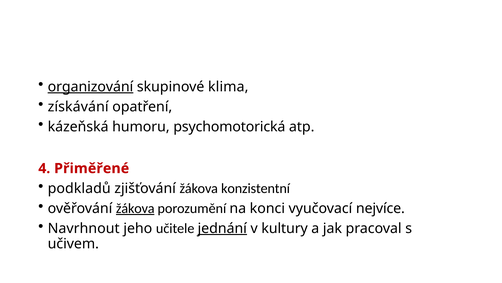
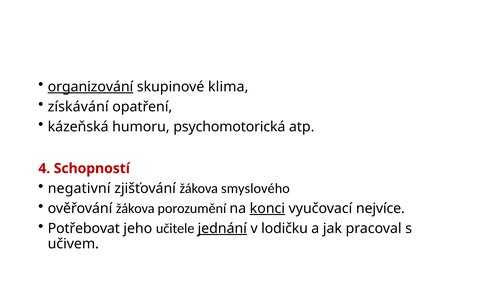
Přiměřené: Přiměřené -> Schopností
podkladů: podkladů -> negativní
konzistentní: konzistentní -> smyslového
žákova at (135, 208) underline: present -> none
konci underline: none -> present
Navrhnout: Navrhnout -> Potřebovat
kultury: kultury -> lodičku
